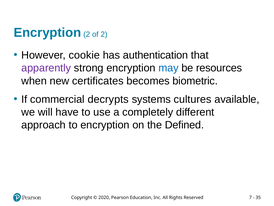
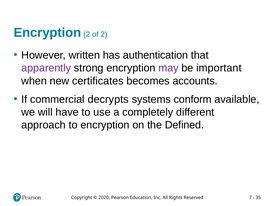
cookie: cookie -> written
may colour: blue -> purple
resources: resources -> important
biometric: biometric -> accounts
cultures: cultures -> conform
